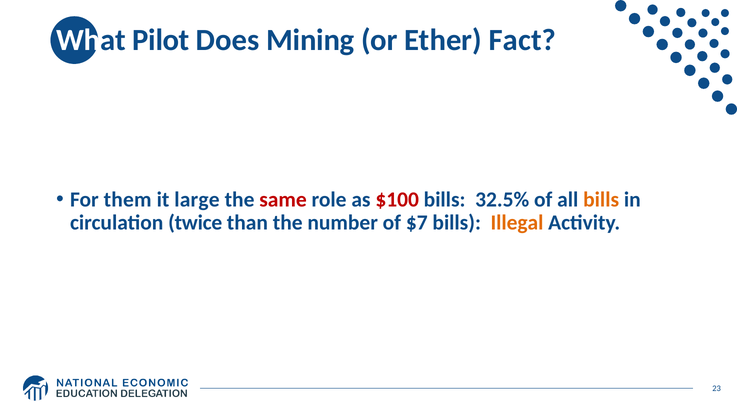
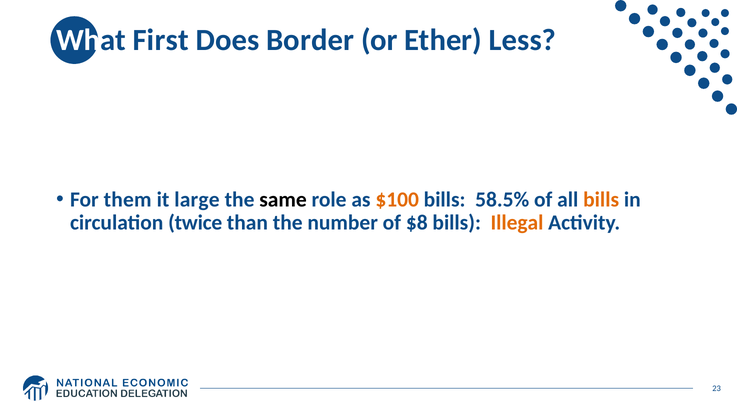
Pilot: Pilot -> First
Mining: Mining -> Border
Fact: Fact -> Less
same colour: red -> black
$100 colour: red -> orange
32.5%: 32.5% -> 58.5%
$7: $7 -> $8
